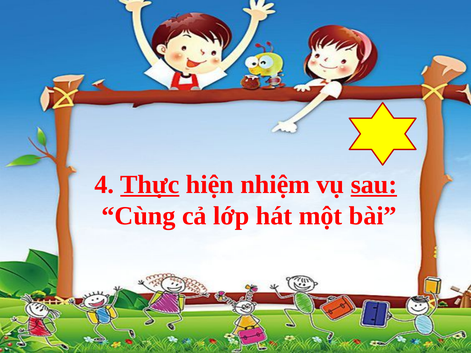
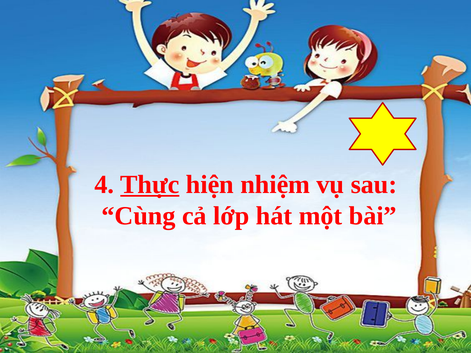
sau underline: present -> none
